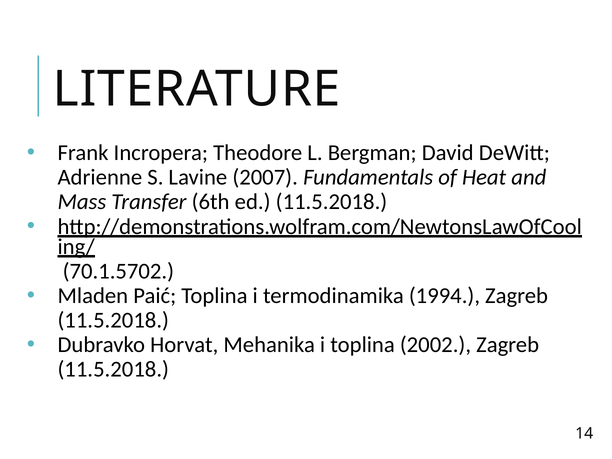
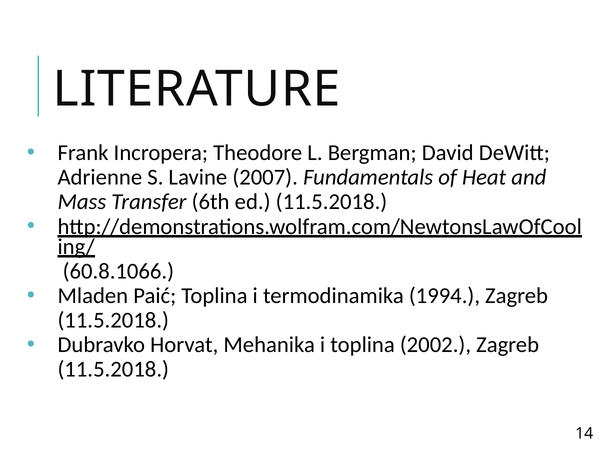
70.1.5702: 70.1.5702 -> 60.8.1066
